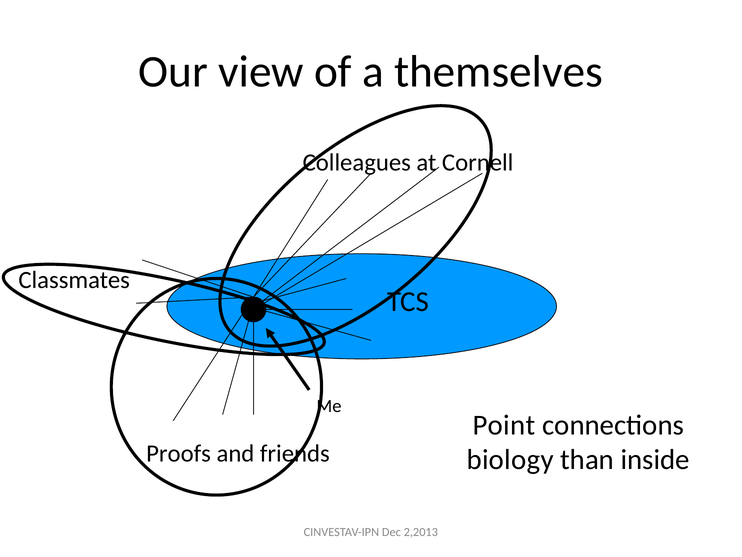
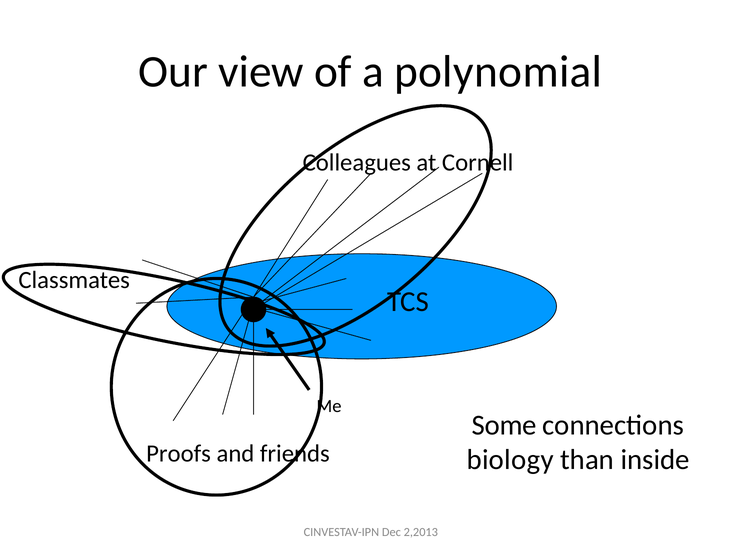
themselves: themselves -> polynomial
Point: Point -> Some
